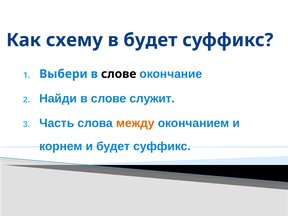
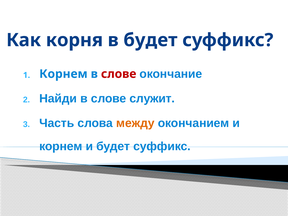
схему: схему -> корня
Выбери at (63, 74): Выбери -> Корнем
слове at (119, 74) colour: black -> red
